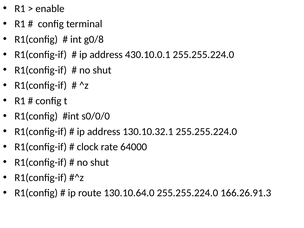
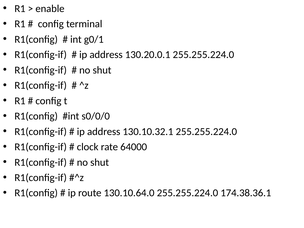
g0/8: g0/8 -> g0/1
430.10.0.1: 430.10.0.1 -> 130.20.0.1
166.26.91.3: 166.26.91.3 -> 174.38.36.1
